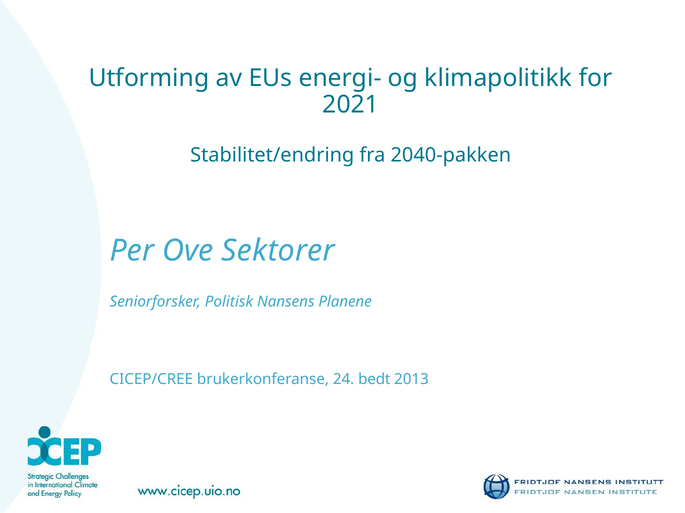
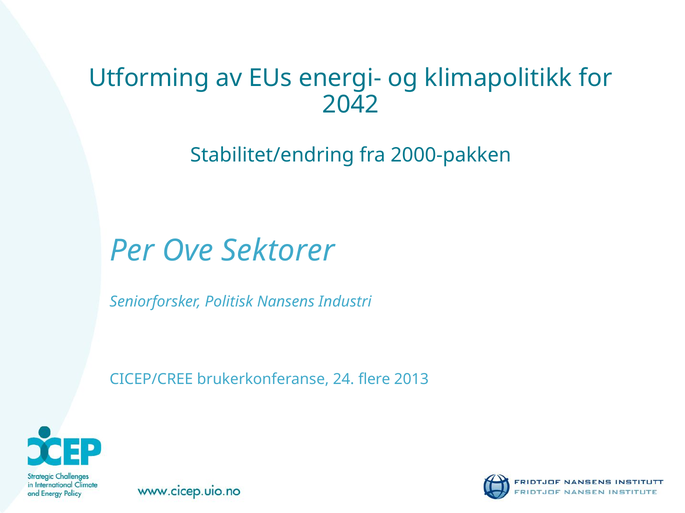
2021: 2021 -> 2042
2040-pakken: 2040-pakken -> 2000-pakken
Planene: Planene -> Industri
bedt: bedt -> flere
